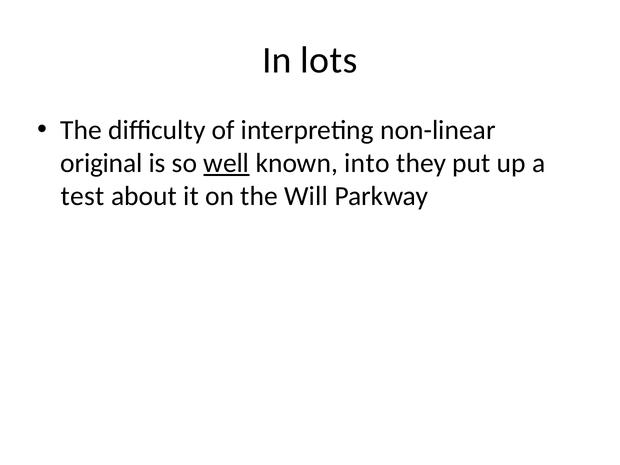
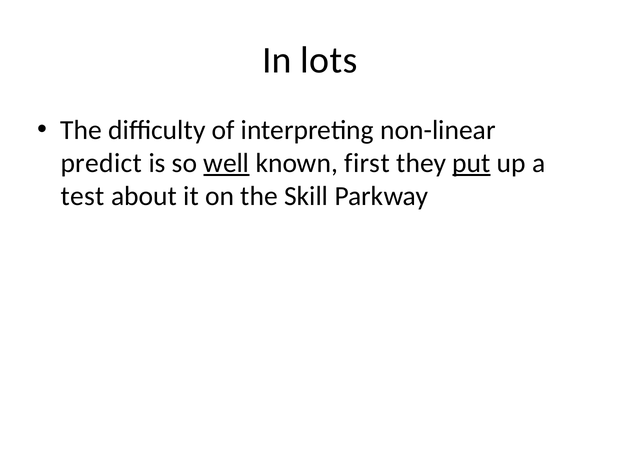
original: original -> predict
into: into -> first
put underline: none -> present
Will: Will -> Skill
